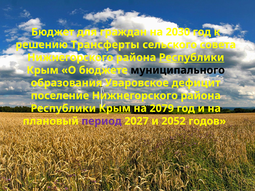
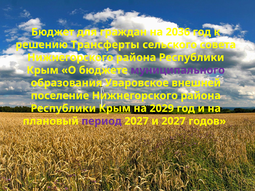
2030: 2030 -> 2036
Республики at (192, 58) underline: present -> none
муниципального colour: black -> purple
дефицит: дефицит -> внешней
2079: 2079 -> 2029
и 2052: 2052 -> 2027
